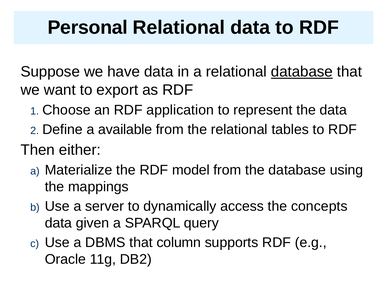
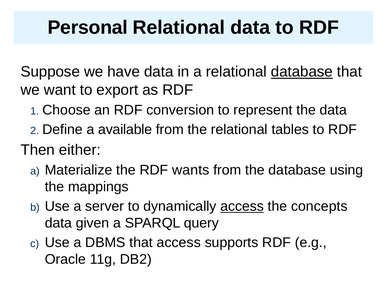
application: application -> conversion
model: model -> wants
access at (242, 207) underline: none -> present
that column: column -> access
